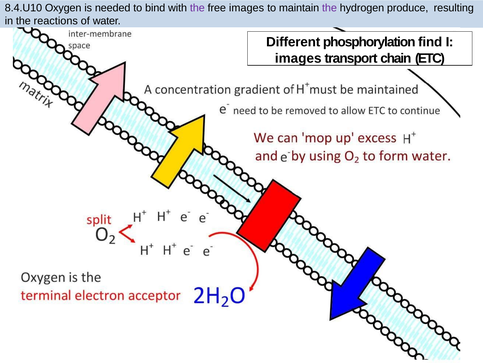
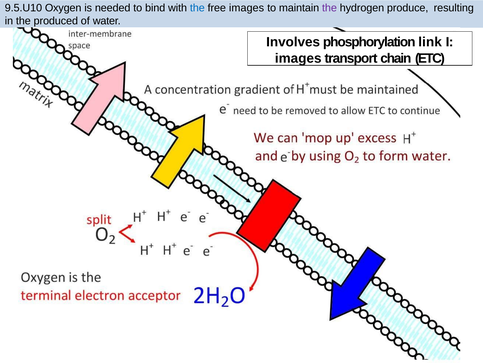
8.4.U10: 8.4.U10 -> 9.5.U10
the at (197, 8) colour: purple -> blue
reactions: reactions -> produced
Different: Different -> Involves
find: find -> link
